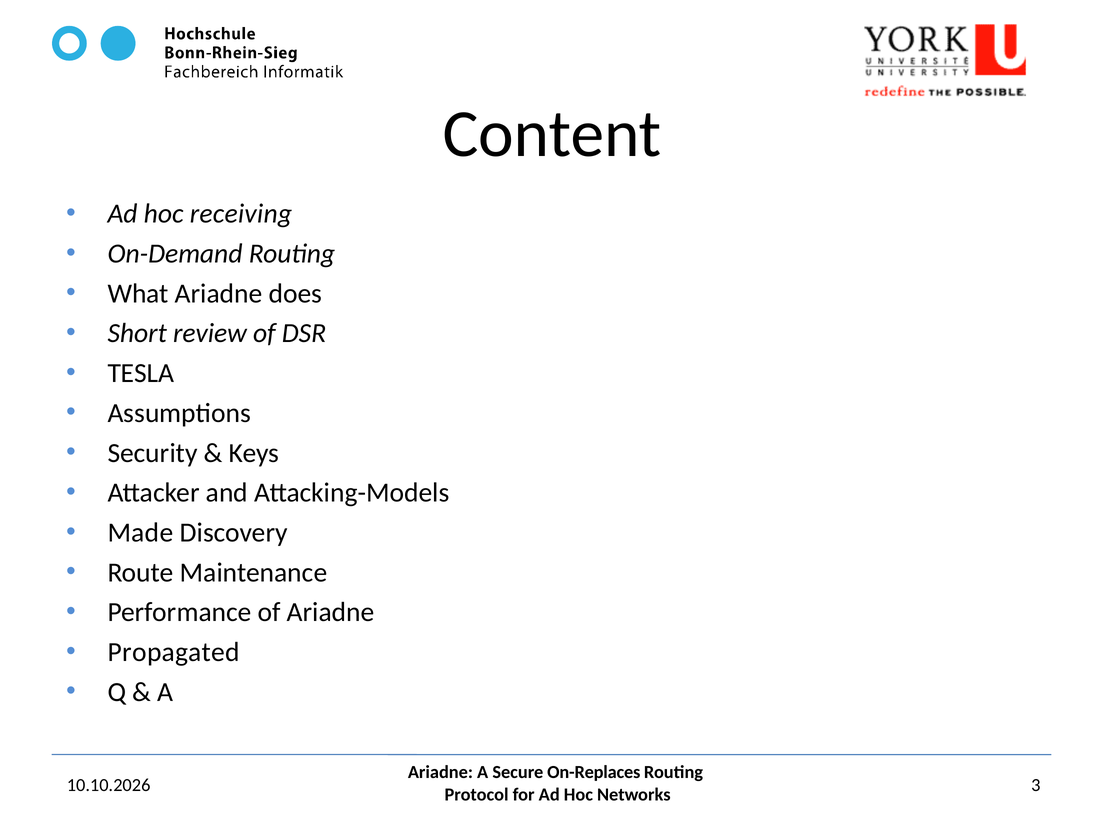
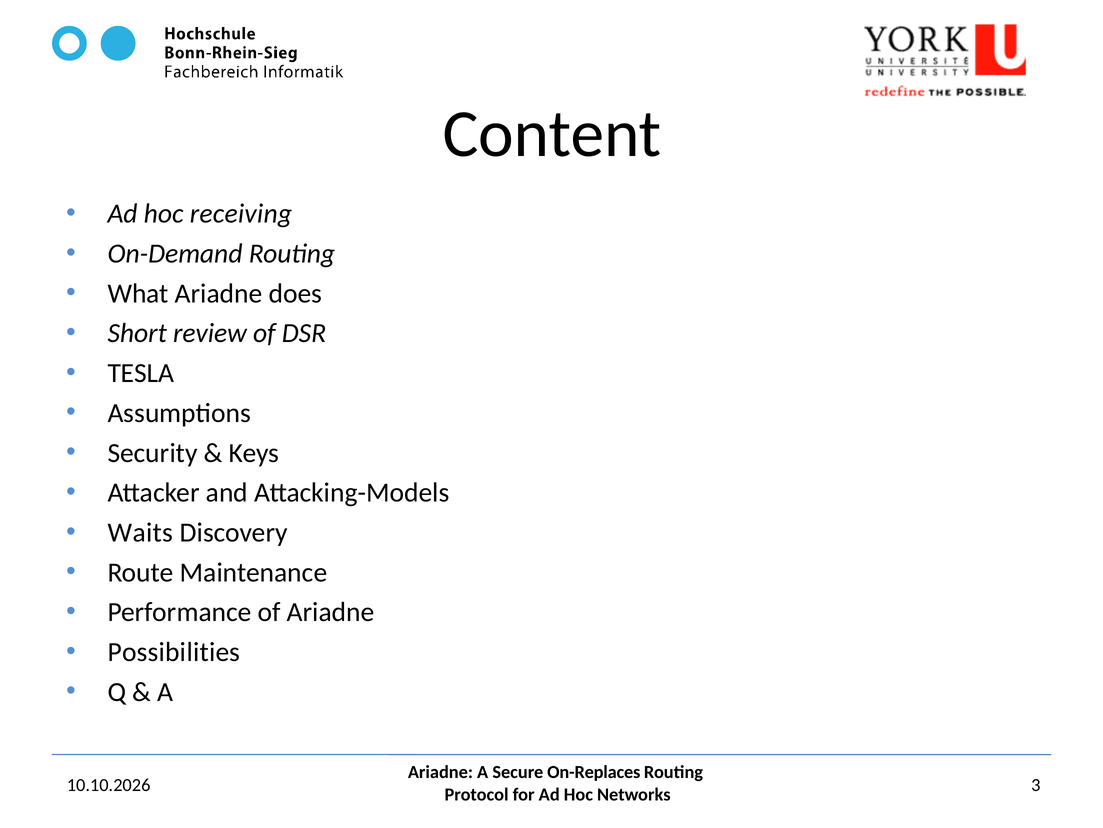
Made: Made -> Waits
Propagated: Propagated -> Possibilities
